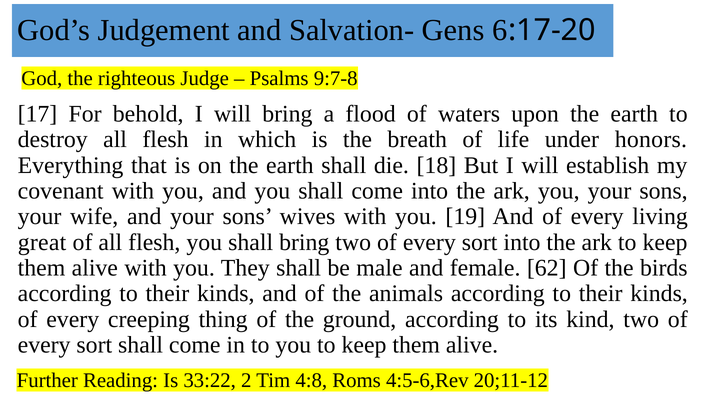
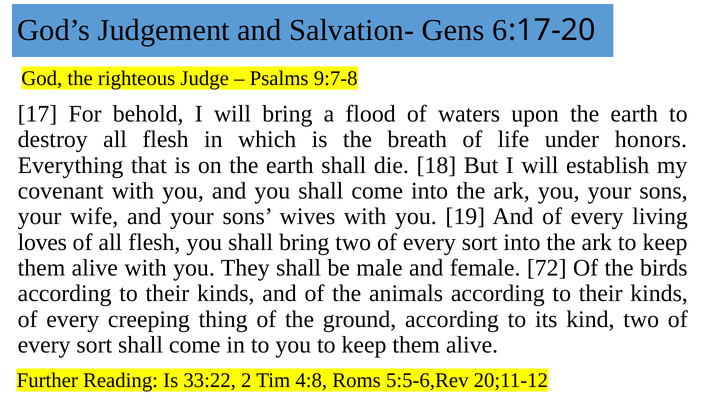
great: great -> loves
62: 62 -> 72
4:5-6,Rev: 4:5-6,Rev -> 5:5-6,Rev
